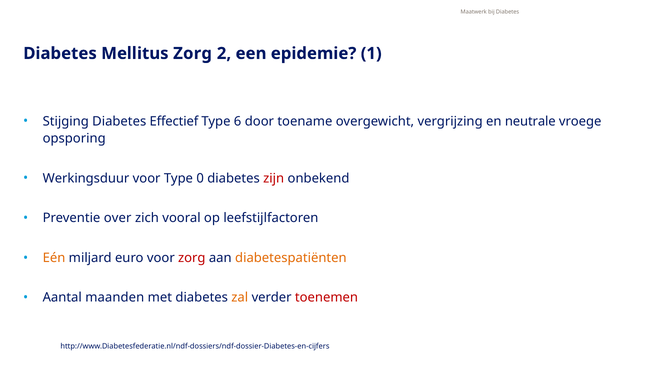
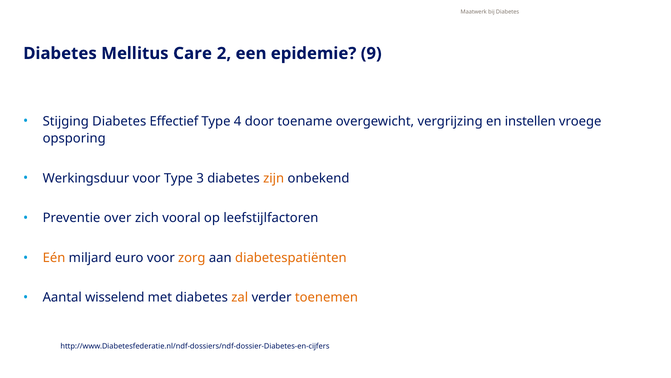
Mellitus Zorg: Zorg -> Care
1: 1 -> 9
6: 6 -> 4
neutrale: neutrale -> instellen
0: 0 -> 3
zijn colour: red -> orange
zorg at (192, 258) colour: red -> orange
maanden: maanden -> wisselend
toenemen colour: red -> orange
